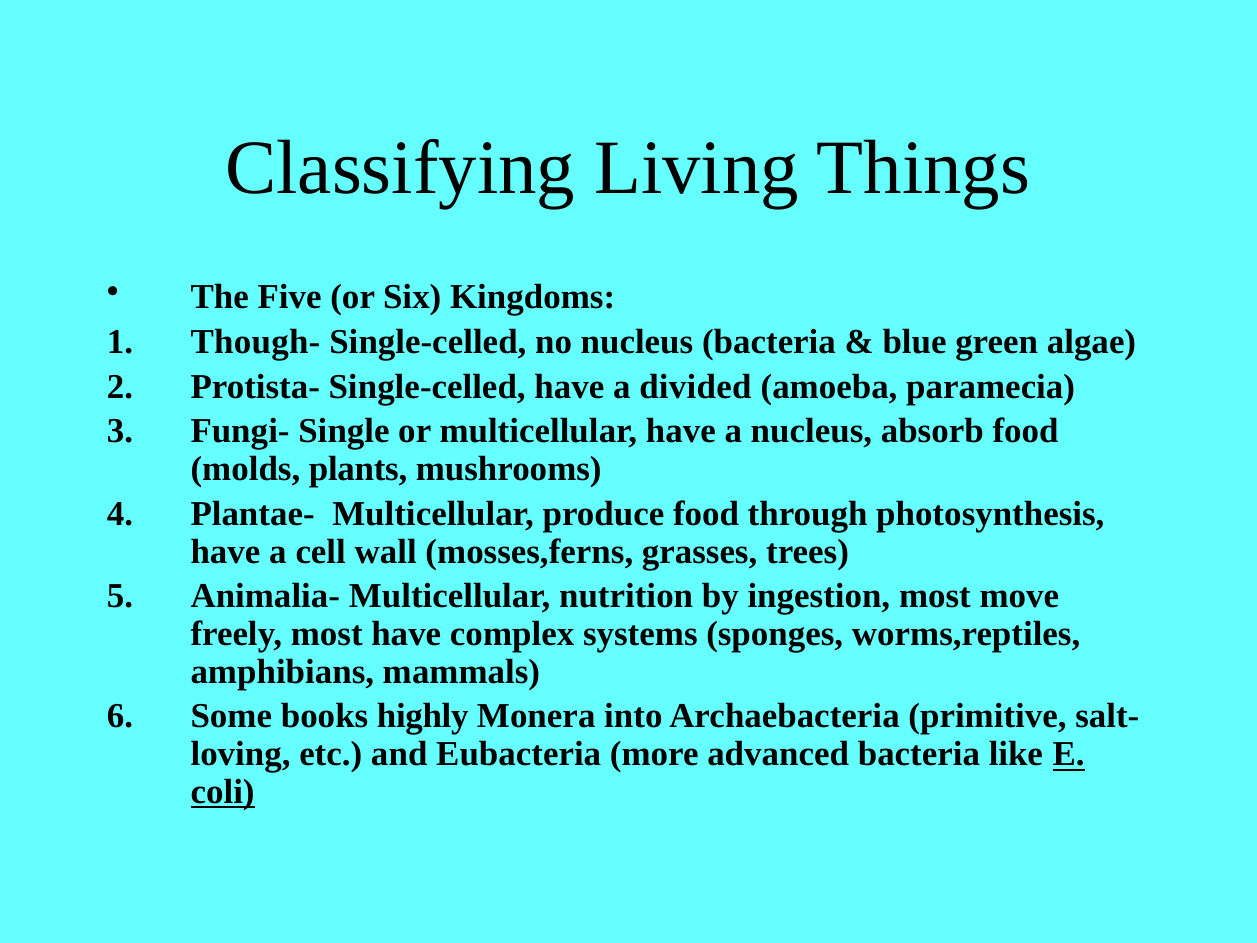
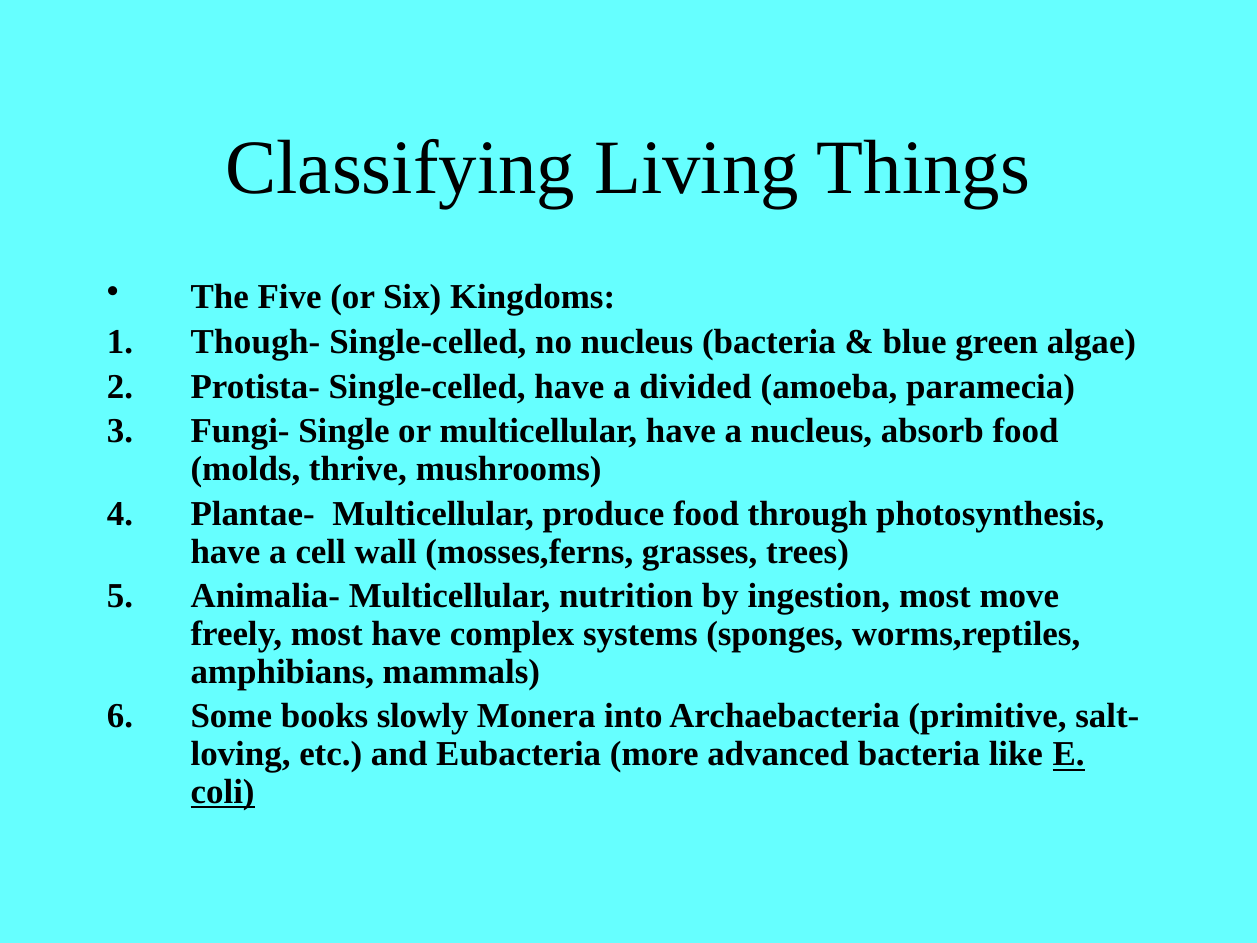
plants: plants -> thrive
highly: highly -> slowly
